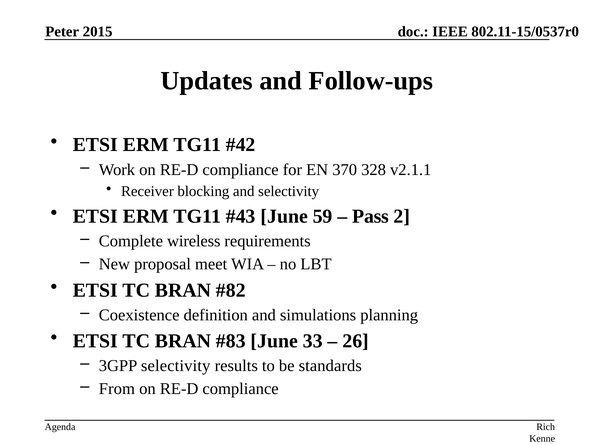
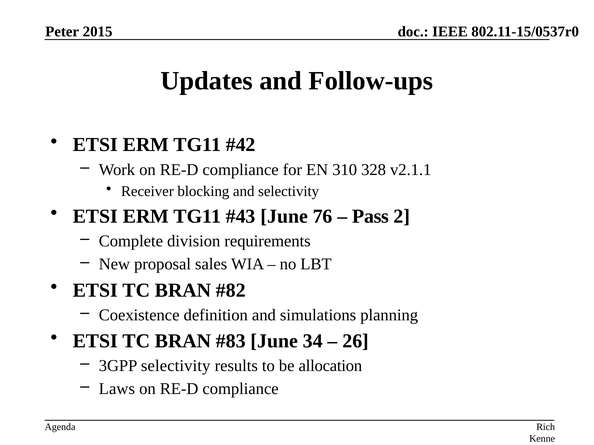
370: 370 -> 310
59: 59 -> 76
wireless: wireless -> division
meet: meet -> sales
33: 33 -> 34
standards: standards -> allocation
From: From -> Laws
